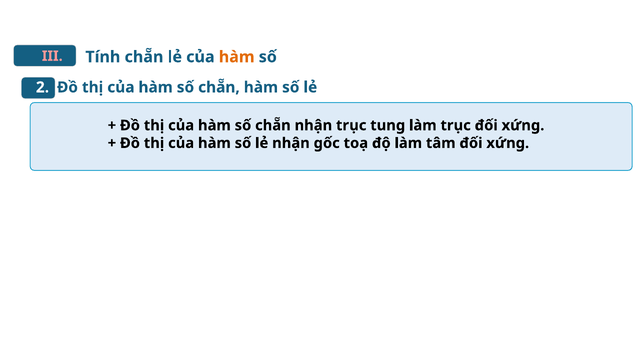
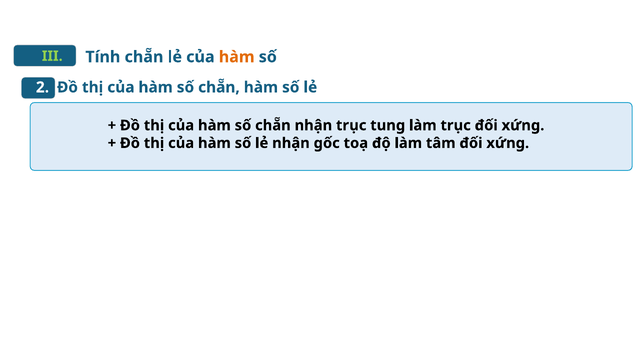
III colour: pink -> light green
